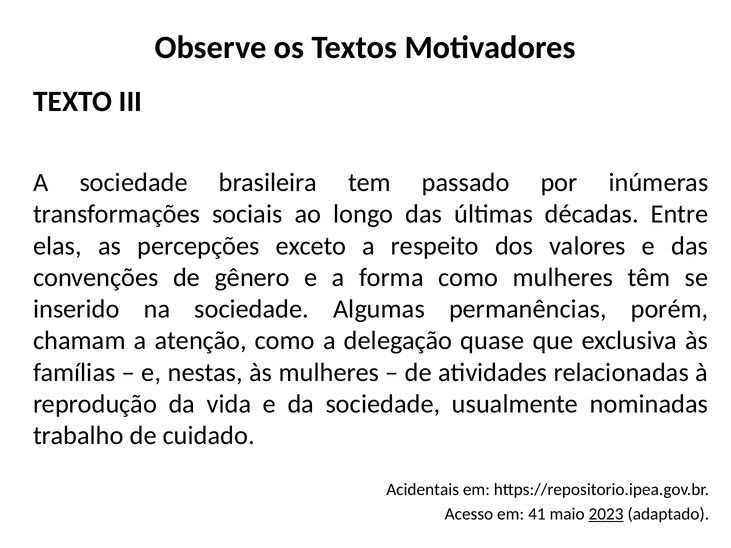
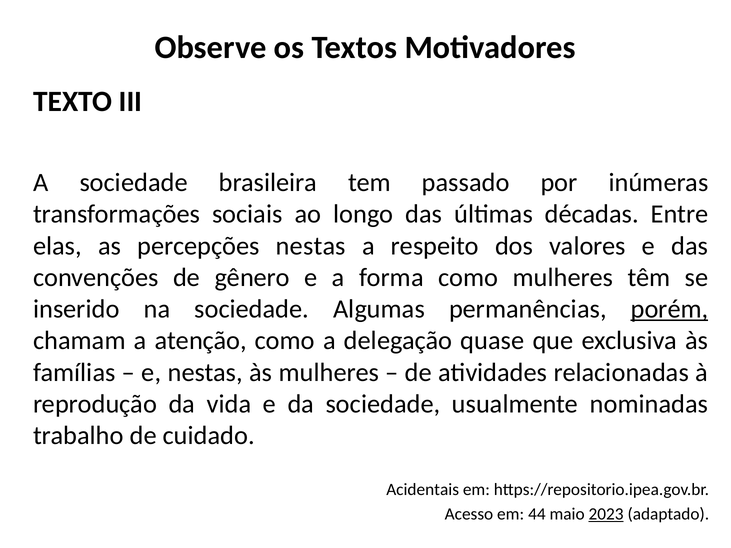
percepções exceto: exceto -> nestas
porém underline: none -> present
41: 41 -> 44
